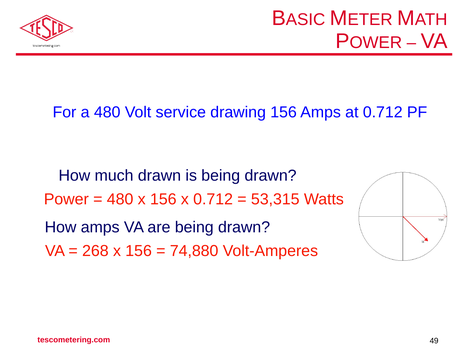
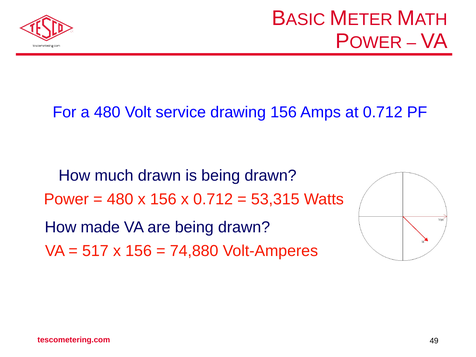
How amps: amps -> made
268: 268 -> 517
